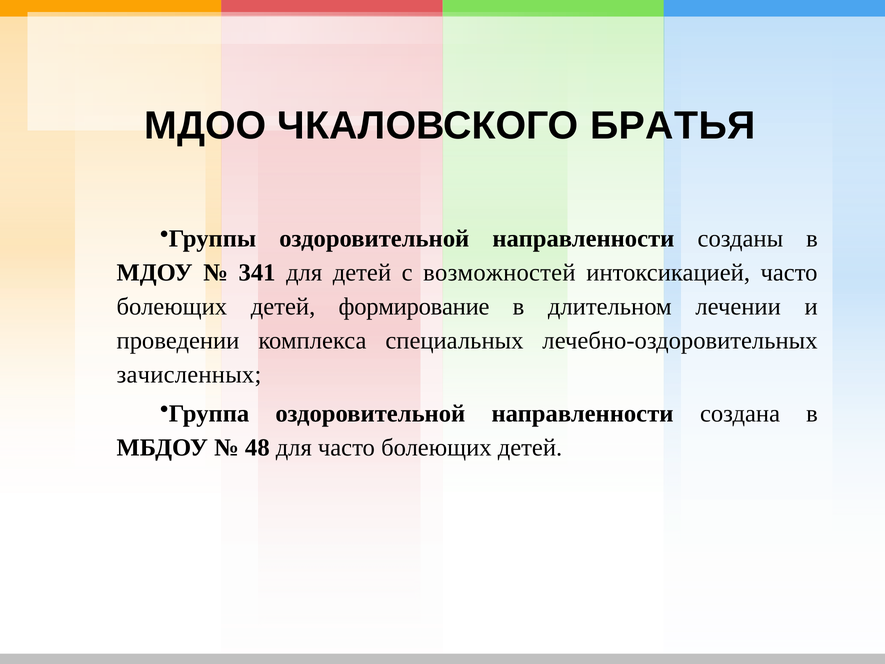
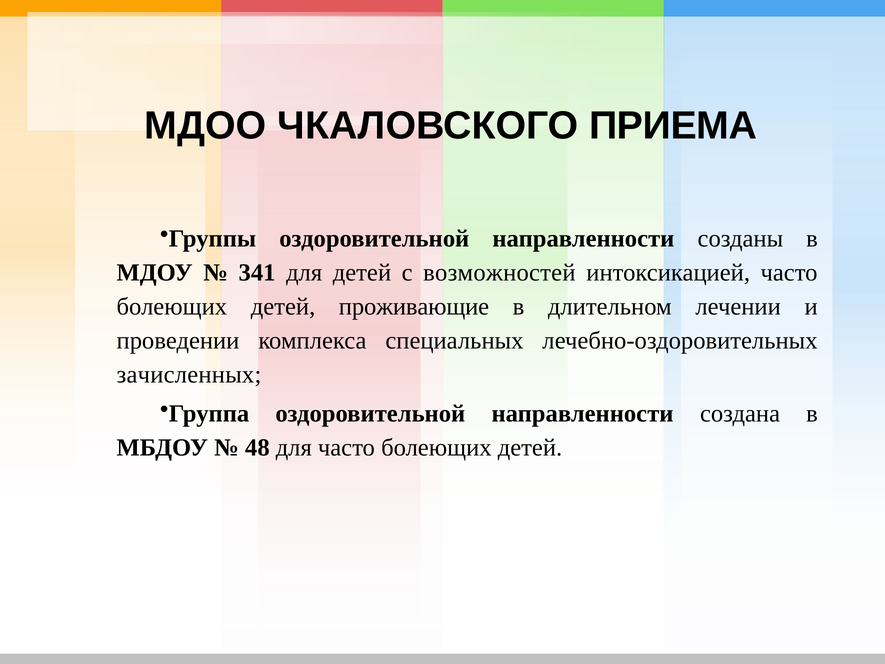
БРАТЬЯ: БРАТЬЯ -> ПРИЕМА
формирование: формирование -> проживающие
